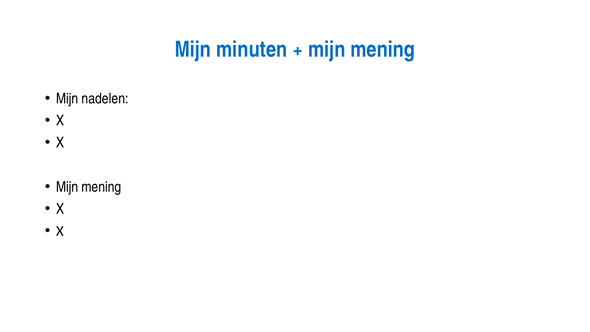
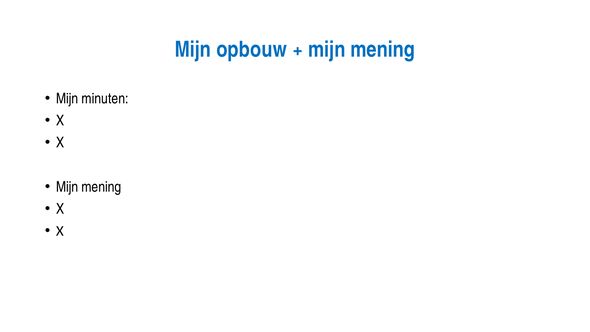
minuten: minuten -> opbouw
nadelen: nadelen -> minuten
